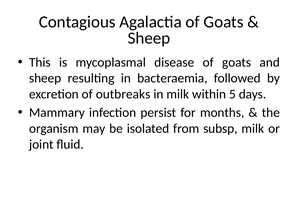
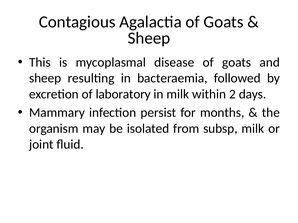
outbreaks: outbreaks -> laboratory
5: 5 -> 2
